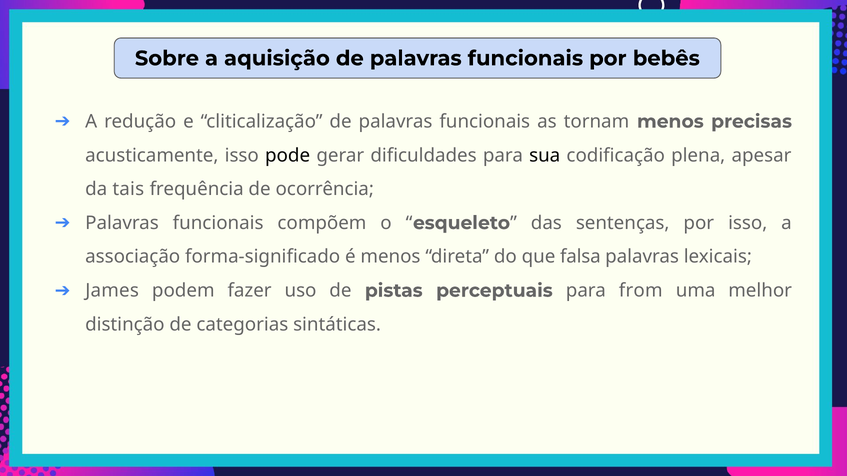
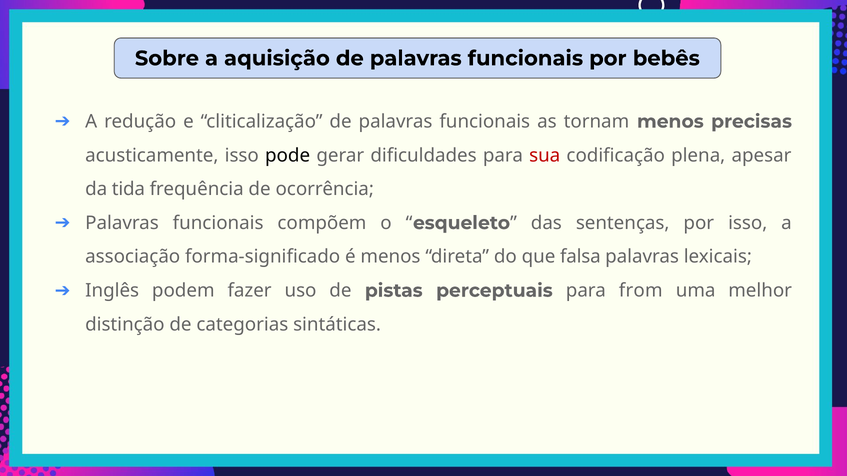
sua colour: black -> red
tais: tais -> tida
James: James -> Inglês
